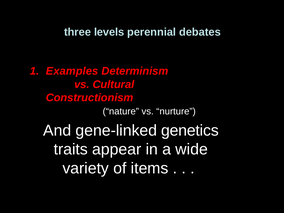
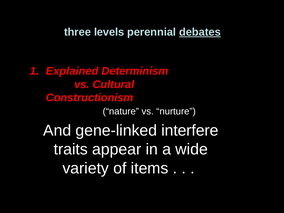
debates underline: none -> present
Examples: Examples -> Explained
genetics: genetics -> interfere
